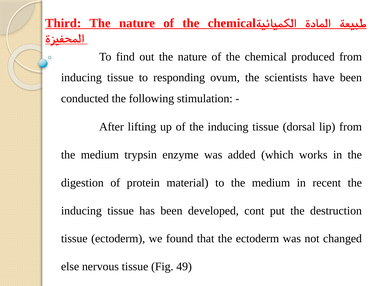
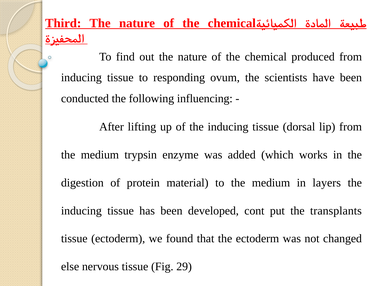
stimulation: stimulation -> influencing
recent: recent -> layers
destruction: destruction -> transplants
49: 49 -> 29
